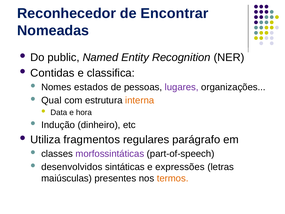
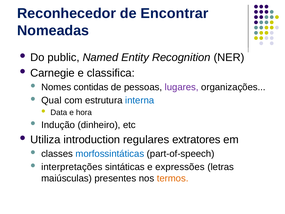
Contidas: Contidas -> Carnegie
estados: estados -> contidas
interna colour: orange -> blue
fragmentos: fragmentos -> introduction
parágrafo: parágrafo -> extratores
morfossintáticas colour: purple -> blue
desenvolvidos: desenvolvidos -> interpretações
